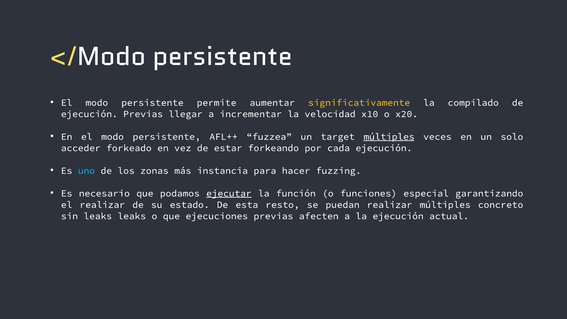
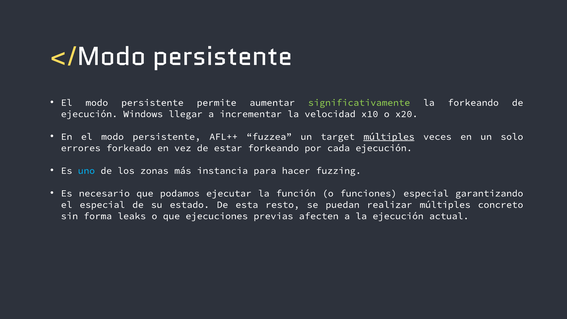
significativamente colour: yellow -> light green
la compilado: compilado -> forkeando
ejecución Previas: Previas -> Windows
acceder: acceder -> errores
ejecutar underline: present -> none
el realizar: realizar -> especial
sin leaks: leaks -> forma
